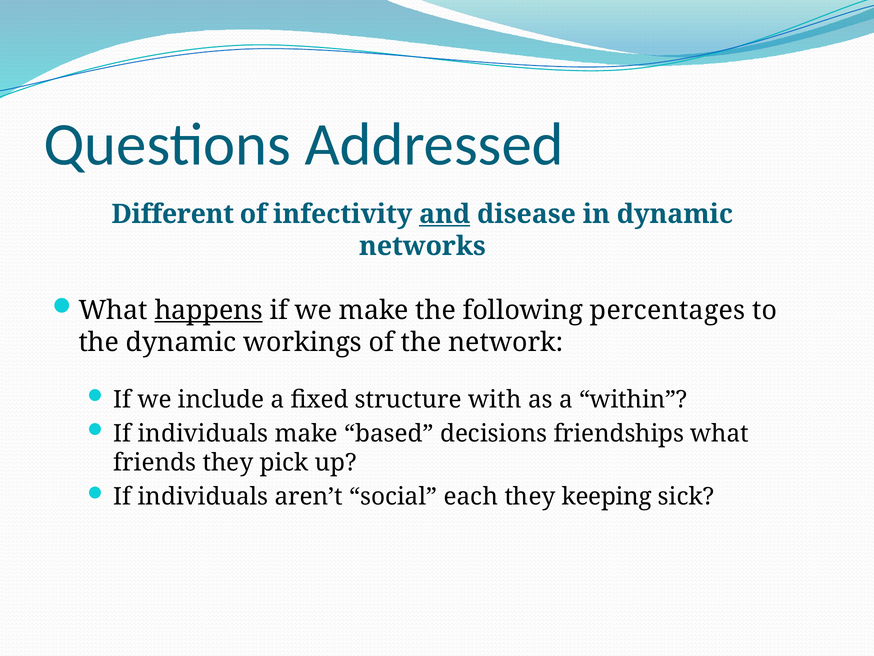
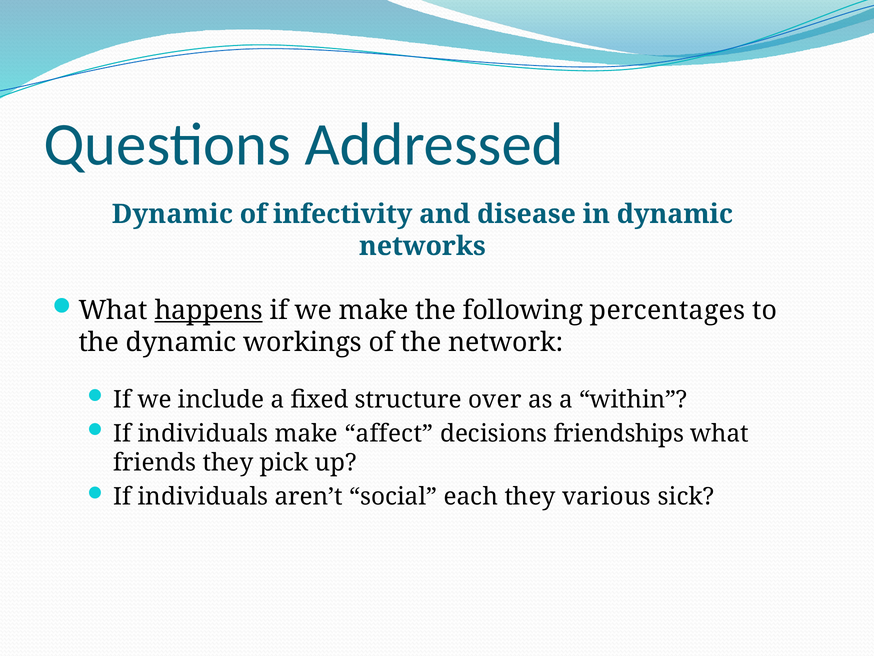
Different at (173, 214): Different -> Dynamic
and underline: present -> none
with: with -> over
based: based -> affect
keeping: keeping -> various
